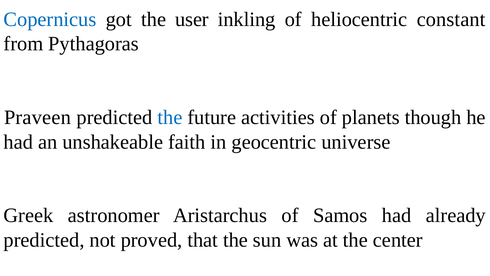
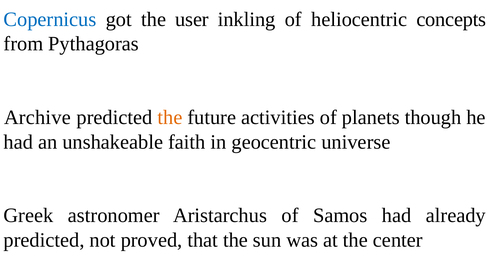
constant: constant -> concepts
Praveen: Praveen -> Archive
the at (170, 117) colour: blue -> orange
